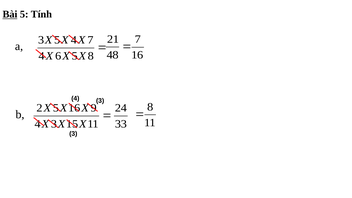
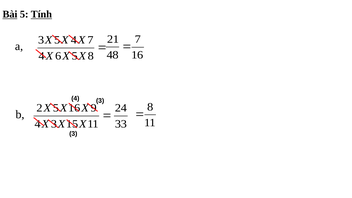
Tính underline: none -> present
